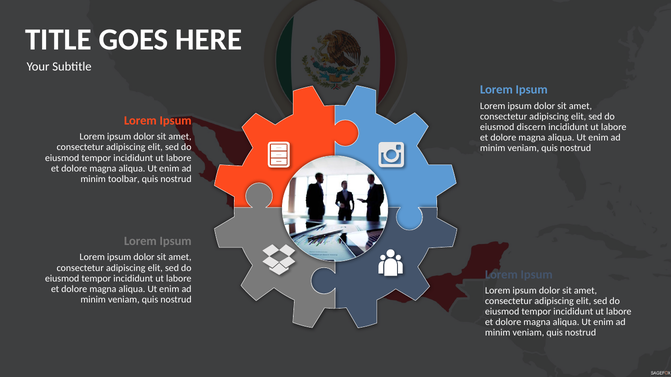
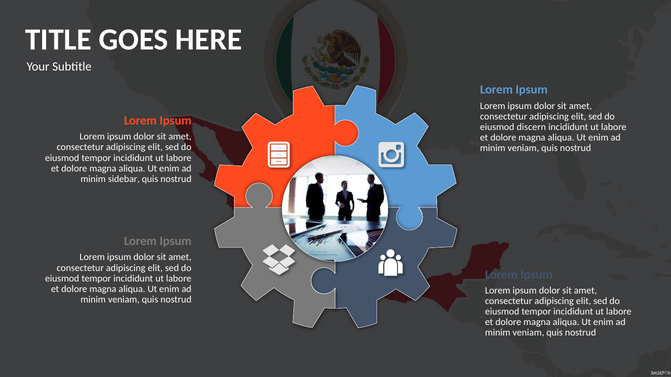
toolbar: toolbar -> sidebar
